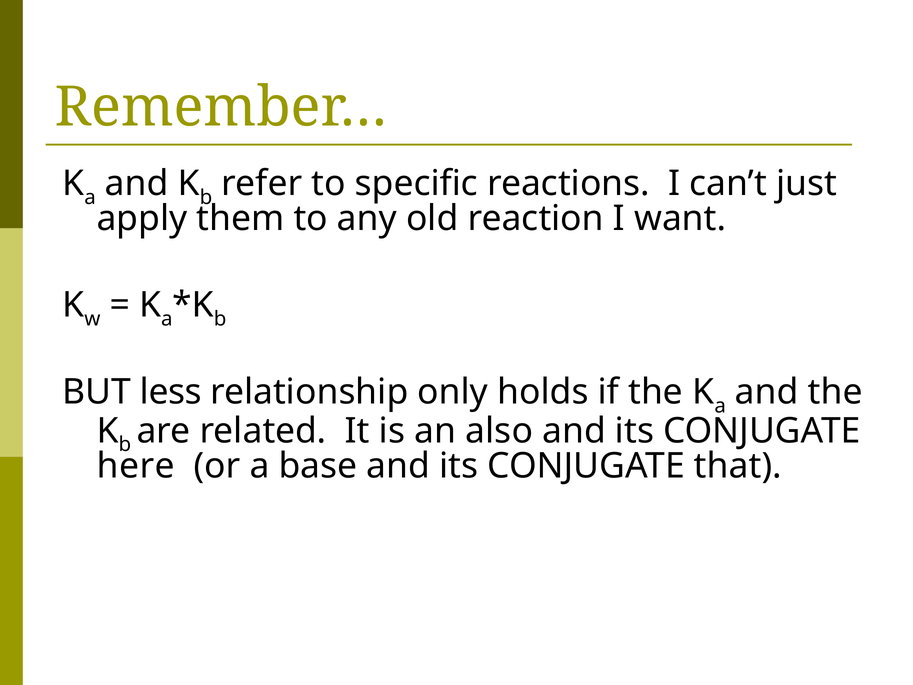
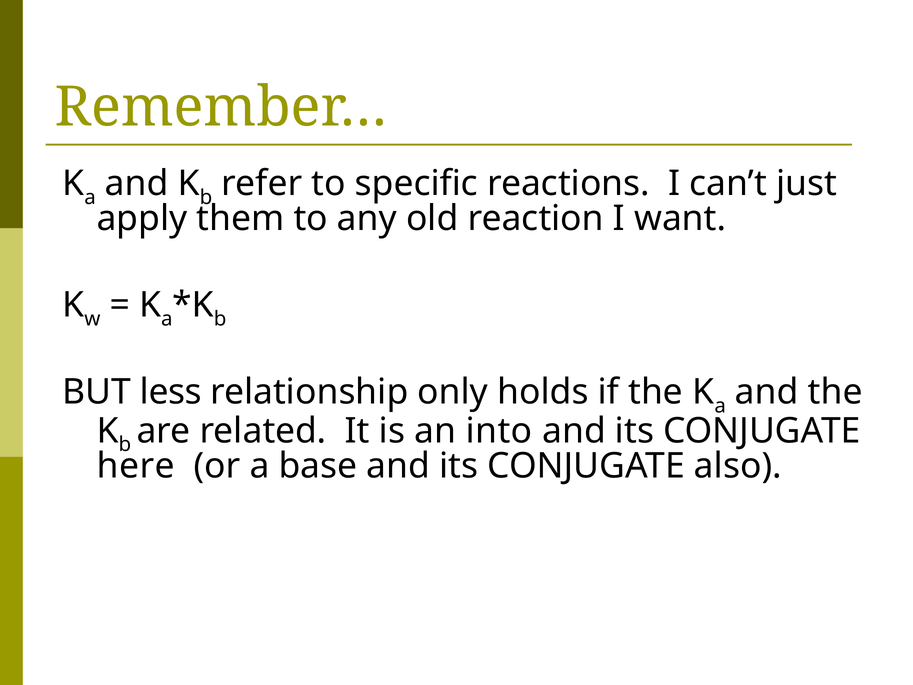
also: also -> into
that: that -> also
